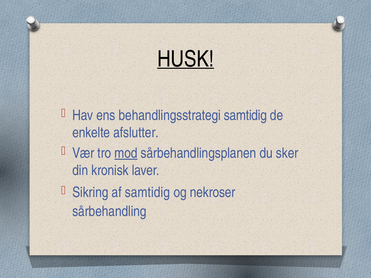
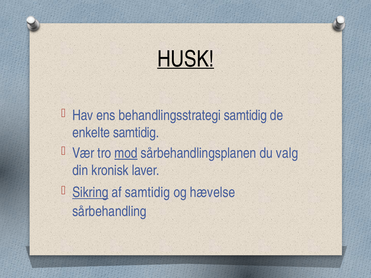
enkelte afslutter: afslutter -> samtidig
sker: sker -> valg
Sikring underline: none -> present
nekroser: nekroser -> hævelse
